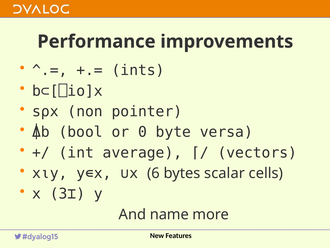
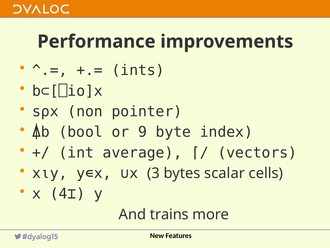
0: 0 -> 9
versa: versa -> index
6: 6 -> 3
3⌶: 3⌶ -> 4⌶
name: name -> trains
